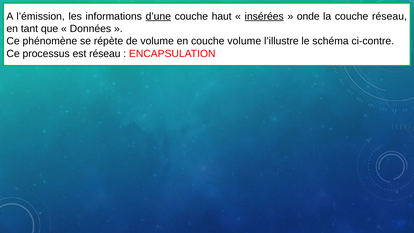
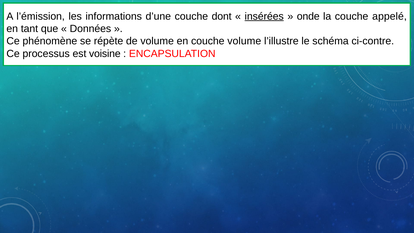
d’une underline: present -> none
haut: haut -> dont
couche réseau: réseau -> appelé
est réseau: réseau -> voisine
